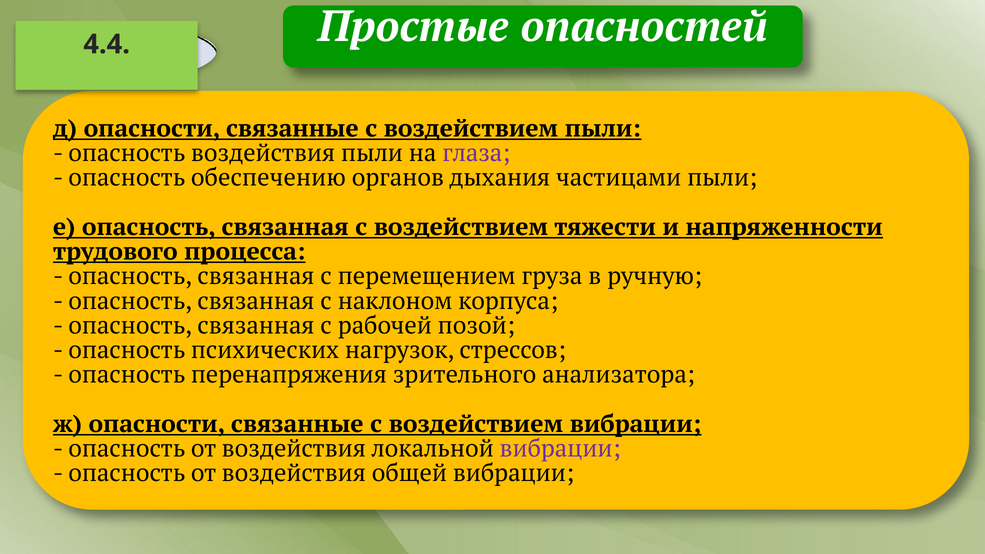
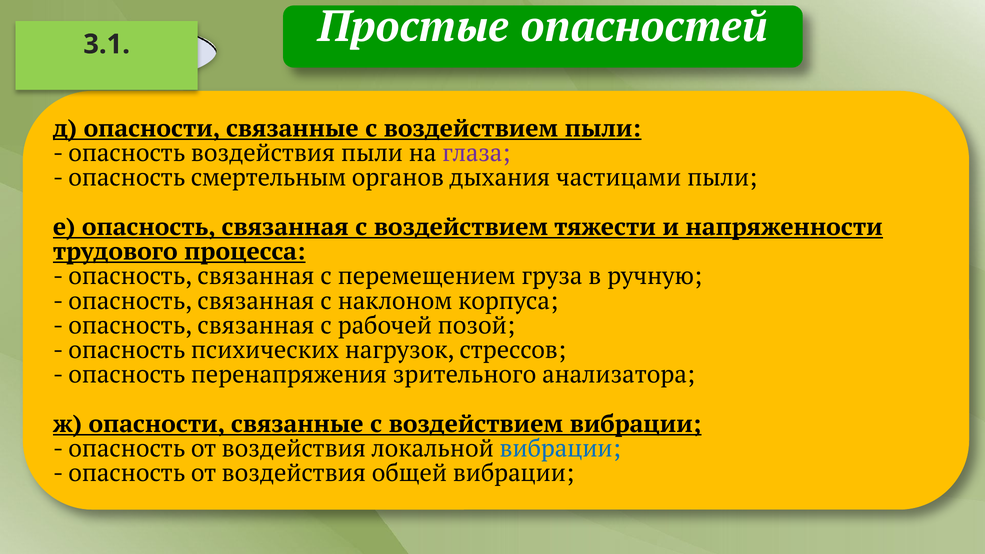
4.4: 4.4 -> 3.1
обеспечению: обеспечению -> смертельным
вибрации at (560, 449) colour: purple -> blue
